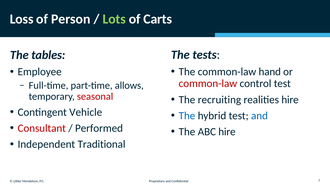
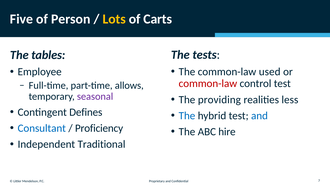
Loss: Loss -> Five
Lots colour: light green -> yellow
hand: hand -> used
seasonal colour: red -> purple
recruiting: recruiting -> providing
realities hire: hire -> less
Vehicle: Vehicle -> Defines
Consultant colour: red -> blue
Performed: Performed -> Proficiency
